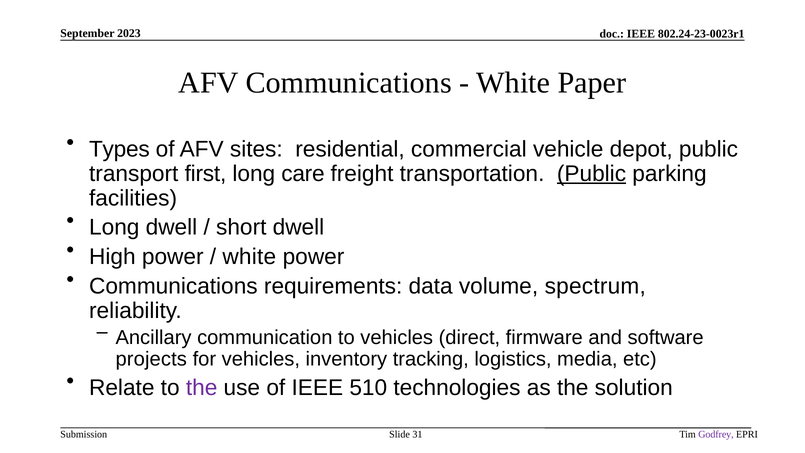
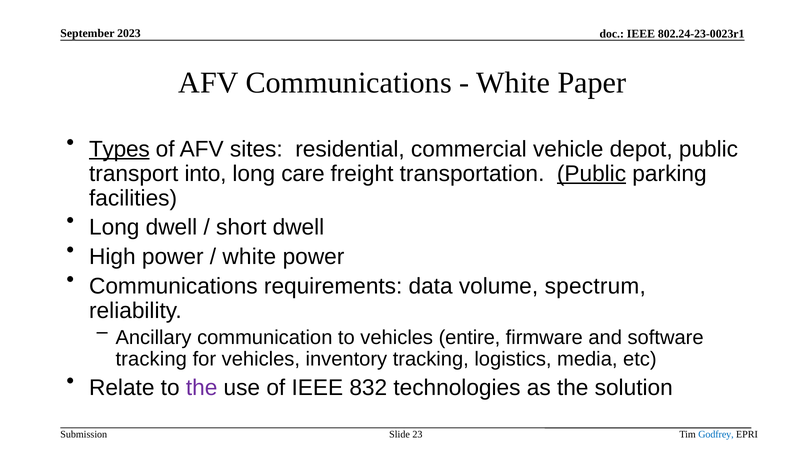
Types underline: none -> present
first: first -> into
direct: direct -> entire
projects at (151, 359): projects -> tracking
510: 510 -> 832
31: 31 -> 23
Godfrey colour: purple -> blue
